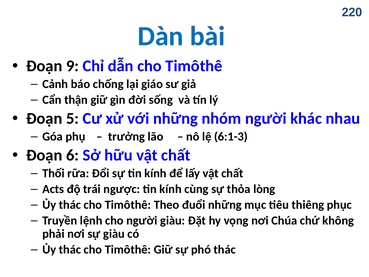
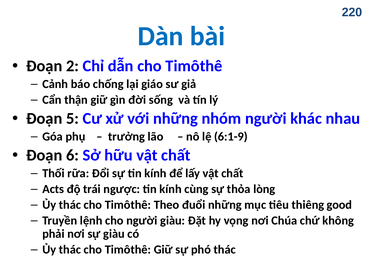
9: 9 -> 2
6:1-3: 6:1-3 -> 6:1-9
phục: phục -> good
